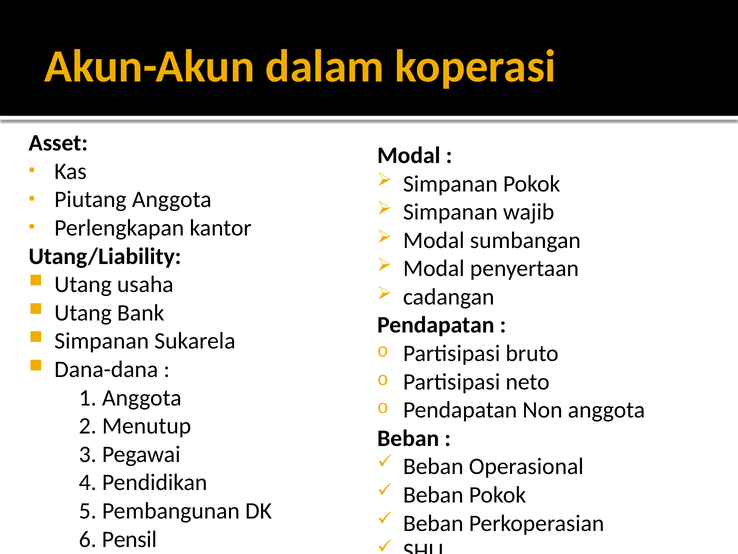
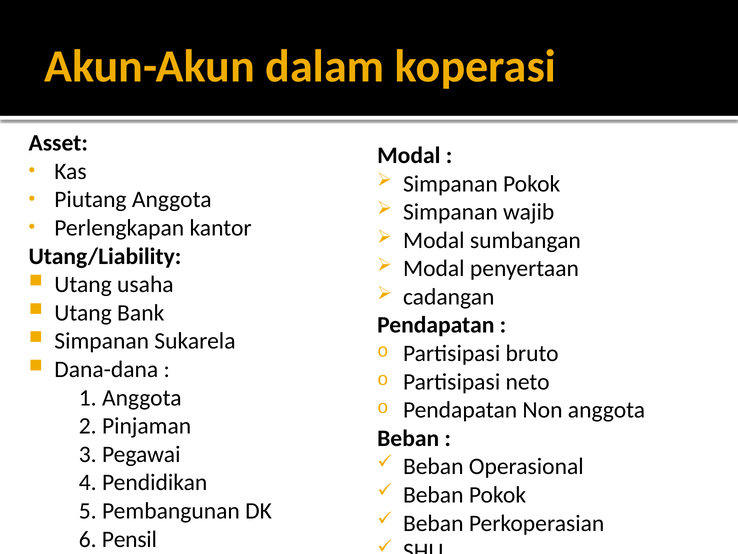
Menutup: Menutup -> Pinjaman
